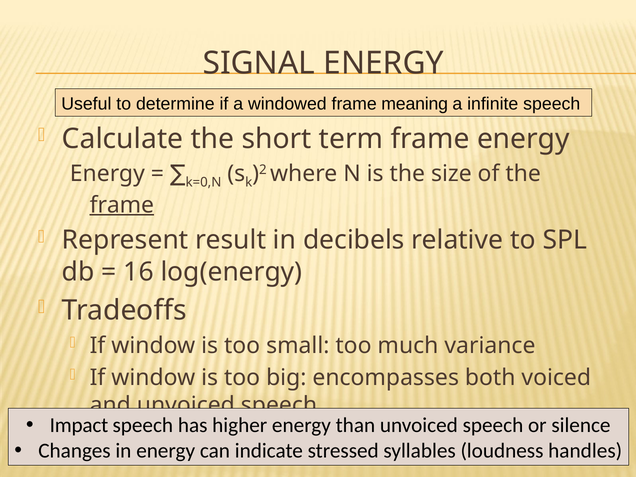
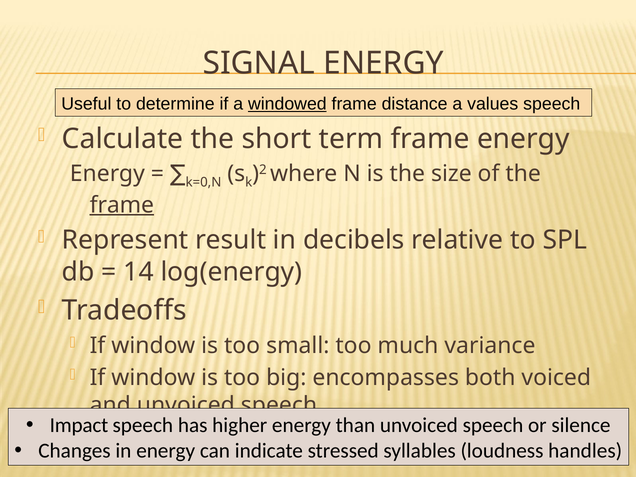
windowed underline: none -> present
meaning: meaning -> distance
infinite: infinite -> values
16: 16 -> 14
